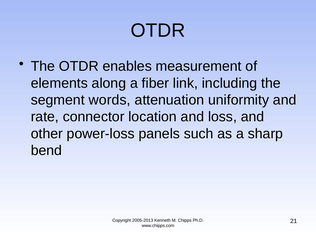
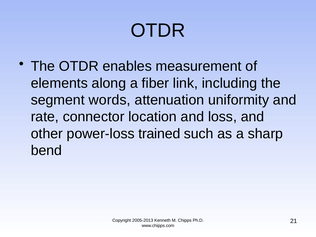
panels: panels -> trained
